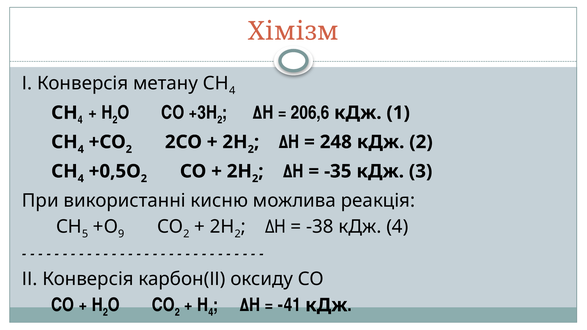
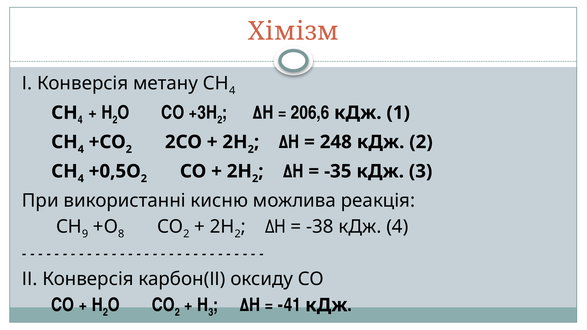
5: 5 -> 9
9: 9 -> 8
4 at (211, 313): 4 -> 3
